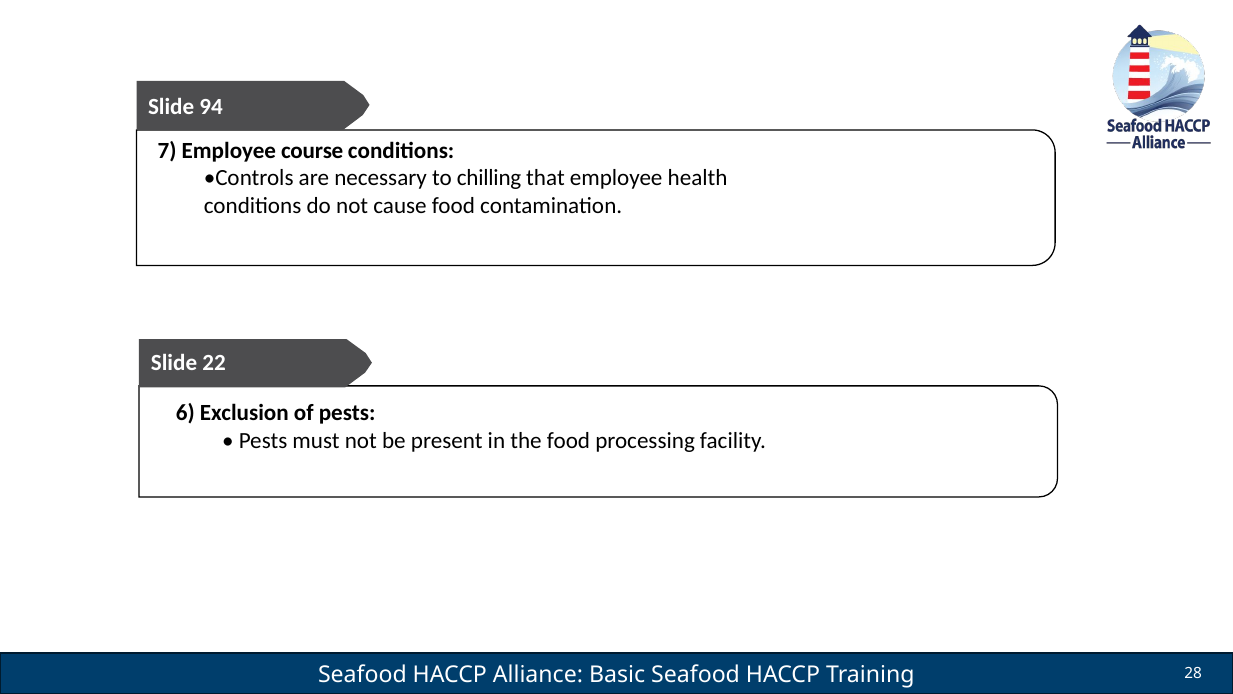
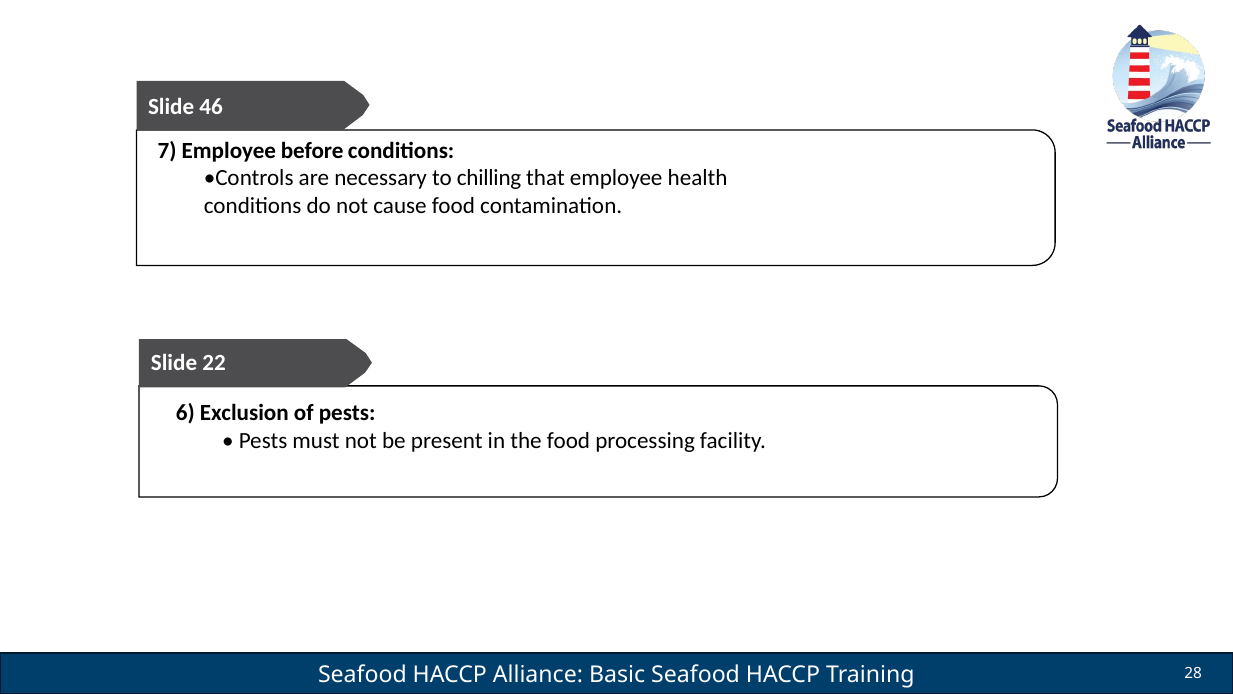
94: 94 -> 46
course: course -> before
